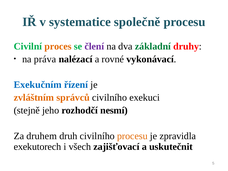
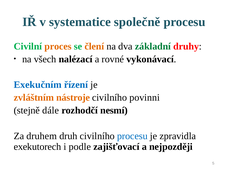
člení colour: purple -> orange
práva: práva -> všech
správců: správců -> nástroje
exekuci: exekuci -> povinni
jeho: jeho -> dále
procesu at (132, 136) colour: orange -> blue
všech: všech -> podle
uskutečnit: uskutečnit -> nejpozději
